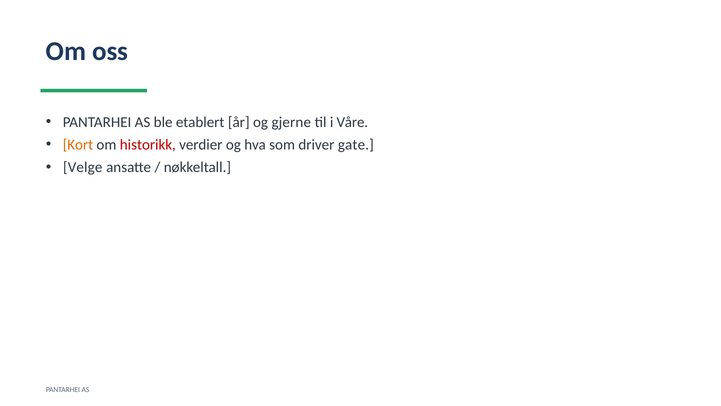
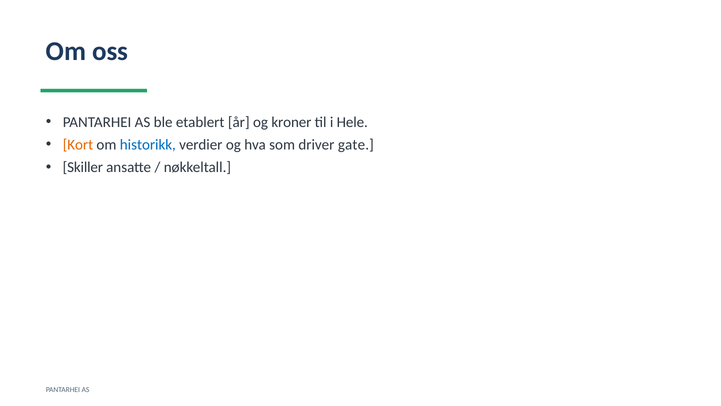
gjerne: gjerne -> kroner
Våre: Våre -> Hele
historikk colour: red -> blue
Velge: Velge -> Skiller
